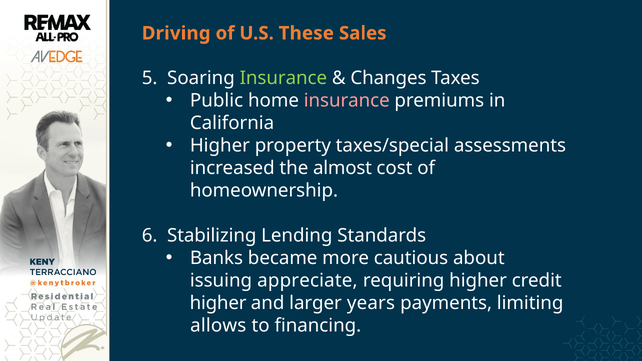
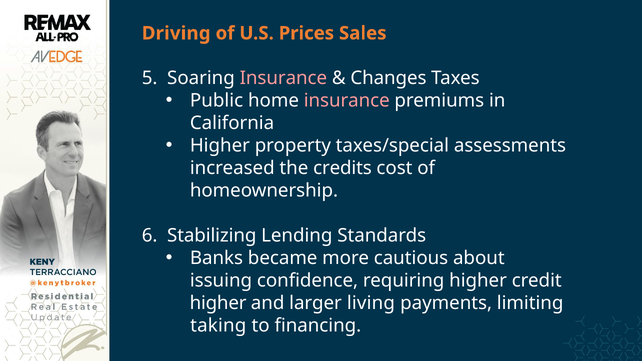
These: These -> Prices
Insurance at (283, 78) colour: light green -> pink
almost: almost -> credits
appreciate: appreciate -> confidence
years: years -> living
allows: allows -> taking
